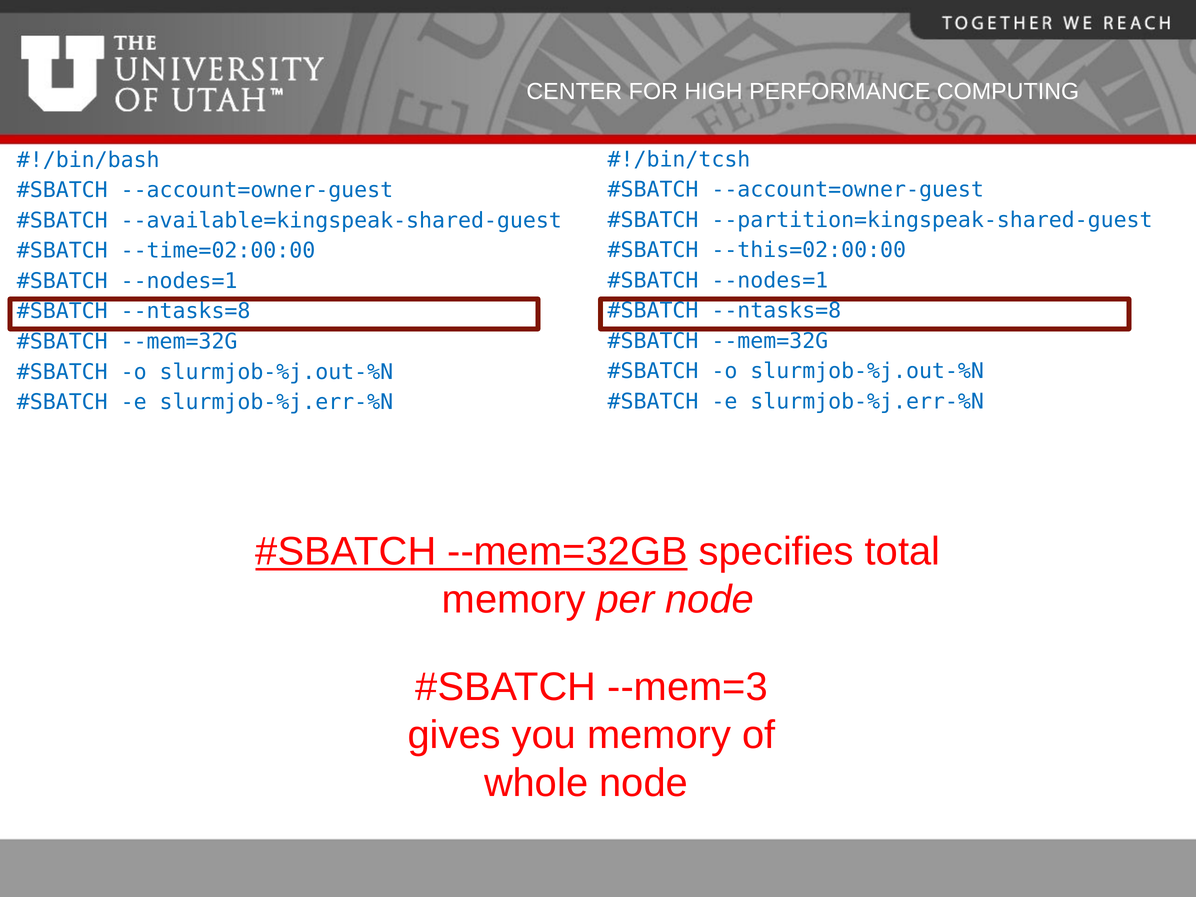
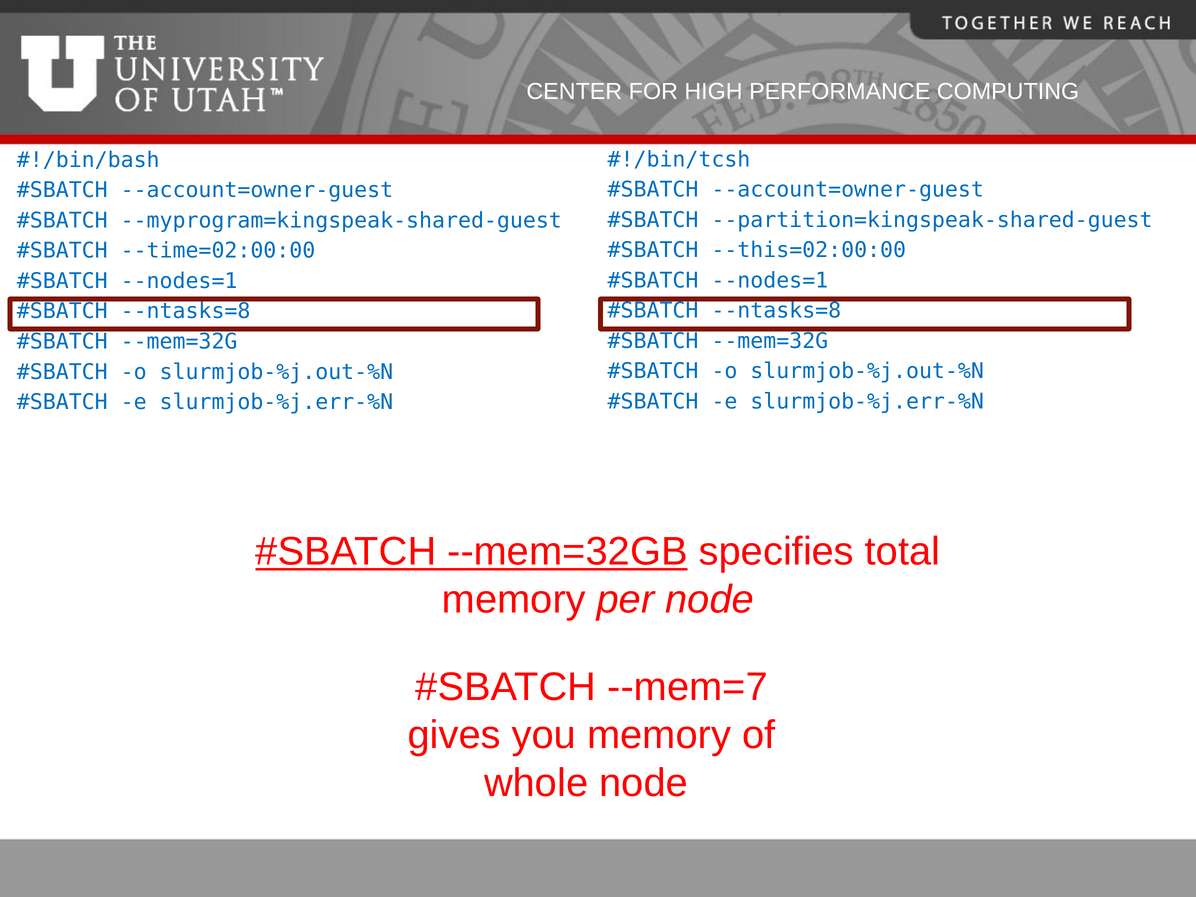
--available=kingspeak-shared-guest: --available=kingspeak-shared-guest -> --myprogram=kingspeak-shared-guest
--mem=3: --mem=3 -> --mem=7
